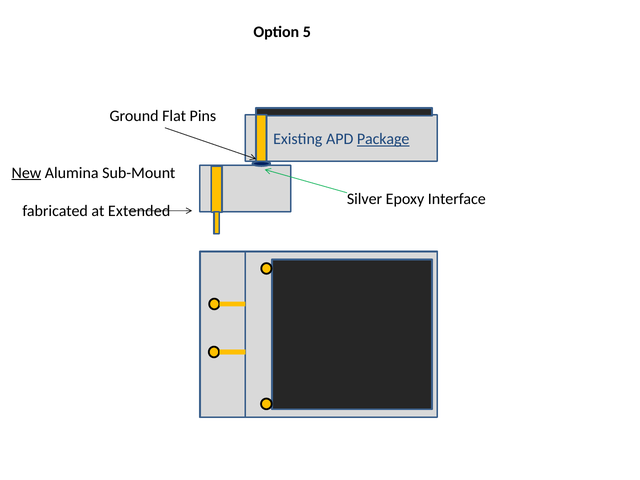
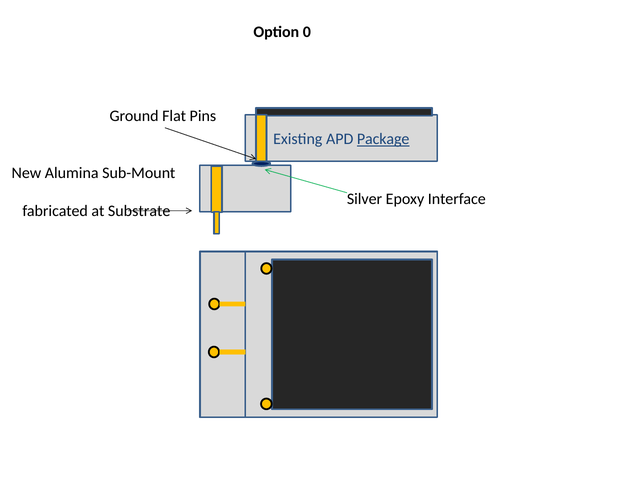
5: 5 -> 0
New underline: present -> none
Extended: Extended -> Substrate
